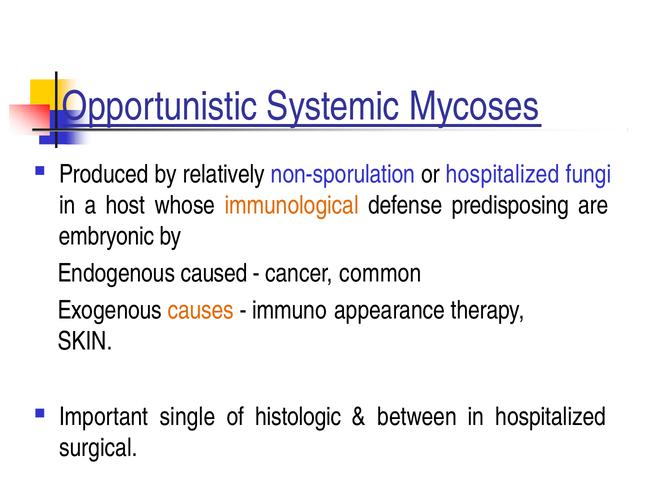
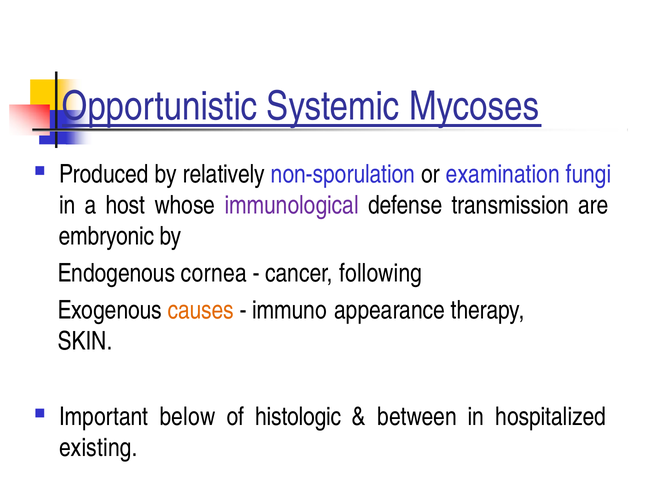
or hospitalized: hospitalized -> examination
immunological colour: orange -> purple
predisposing: predisposing -> transmission
caused: caused -> cornea
common: common -> following
single: single -> below
surgical: surgical -> existing
